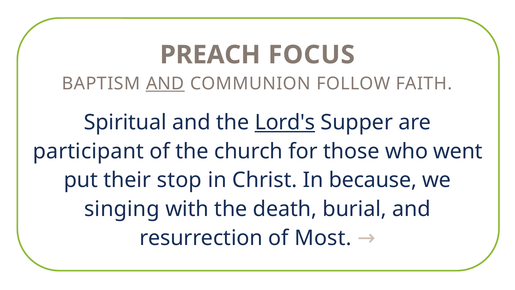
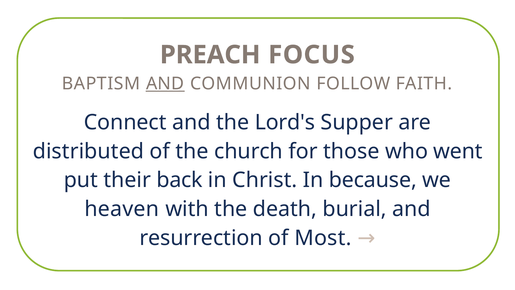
Spiritual: Spiritual -> Connect
Lord's underline: present -> none
participant: participant -> distributed
stop: stop -> back
singing: singing -> heaven
